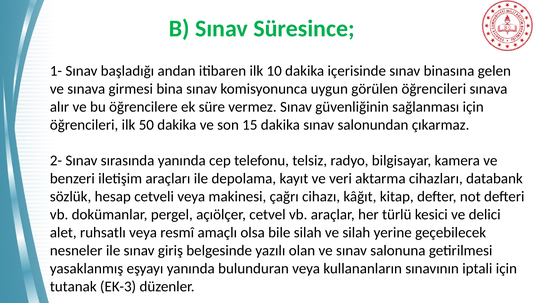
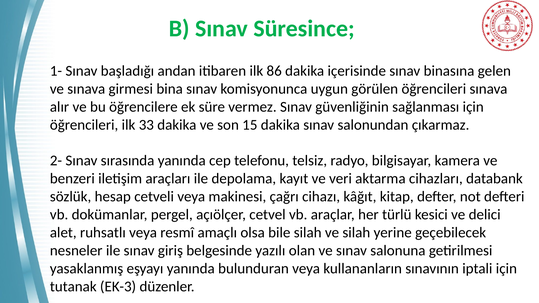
10: 10 -> 86
50: 50 -> 33
